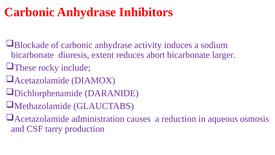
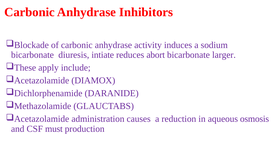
extent: extent -> intiate
rocky: rocky -> apply
tarry: tarry -> must
